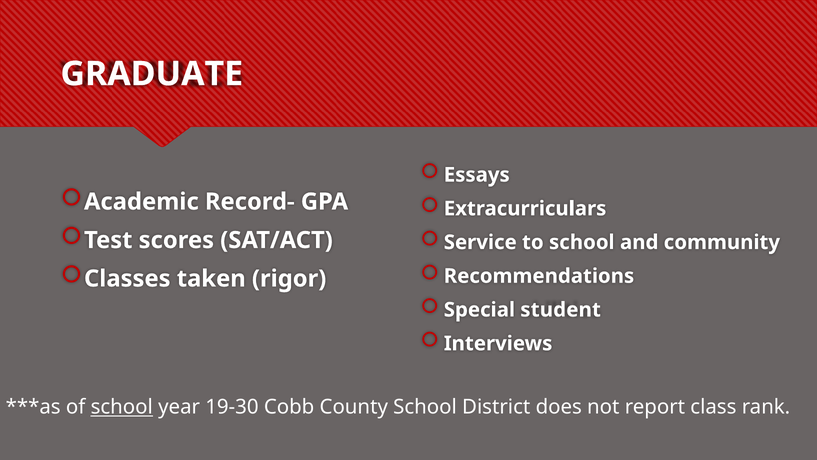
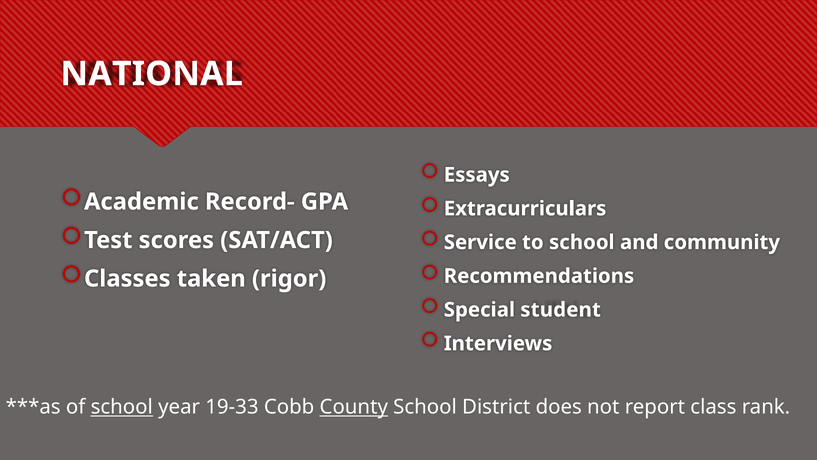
GRADUATE: GRADUATE -> NATIONAL
19-30: 19-30 -> 19-33
County underline: none -> present
